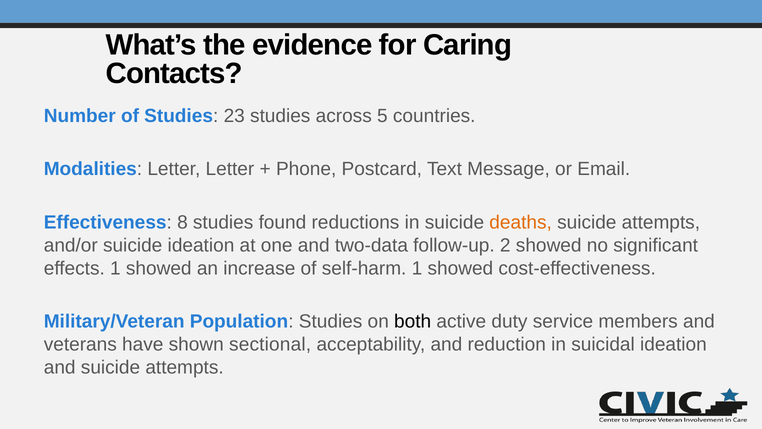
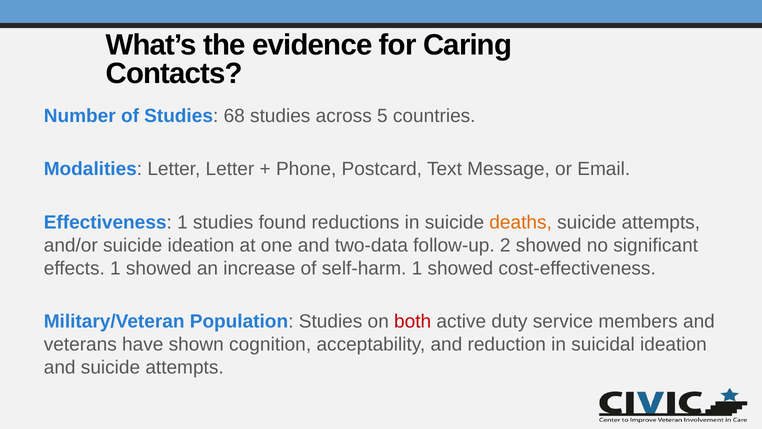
23: 23 -> 68
Effectiveness 8: 8 -> 1
both colour: black -> red
sectional: sectional -> cognition
